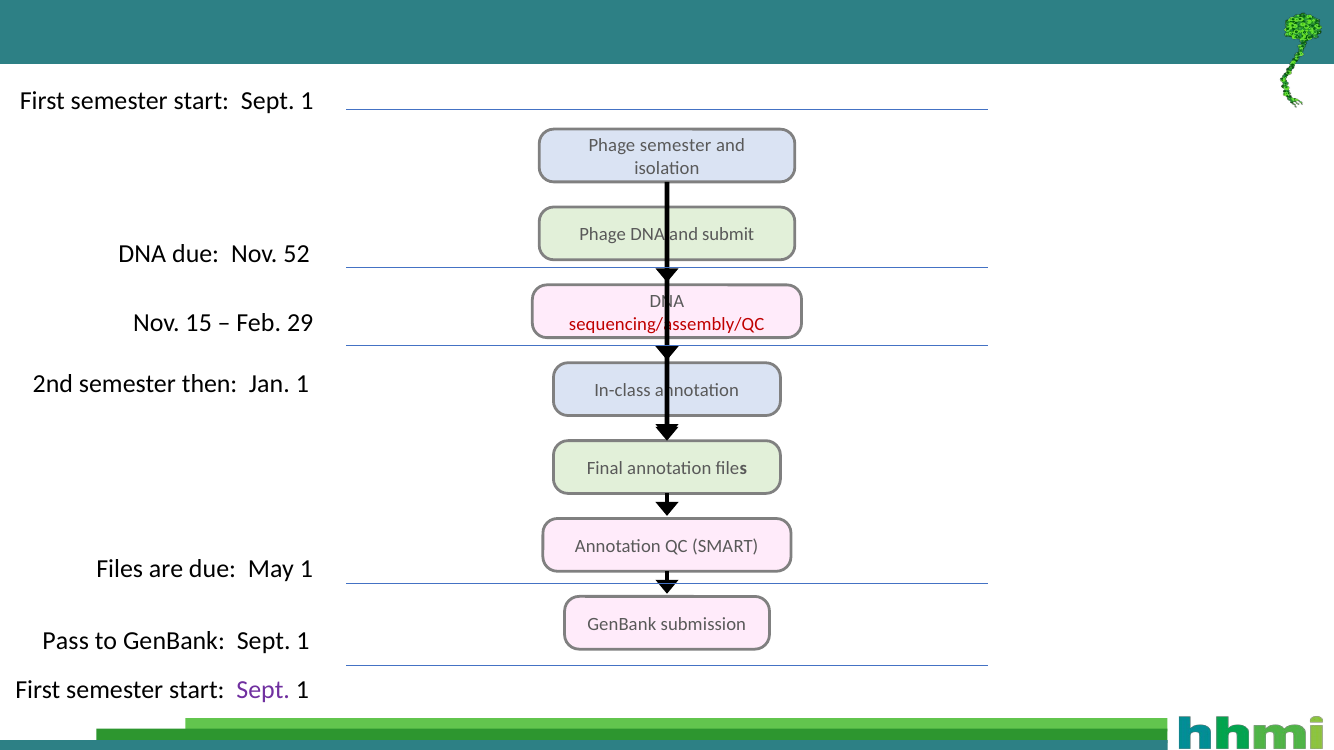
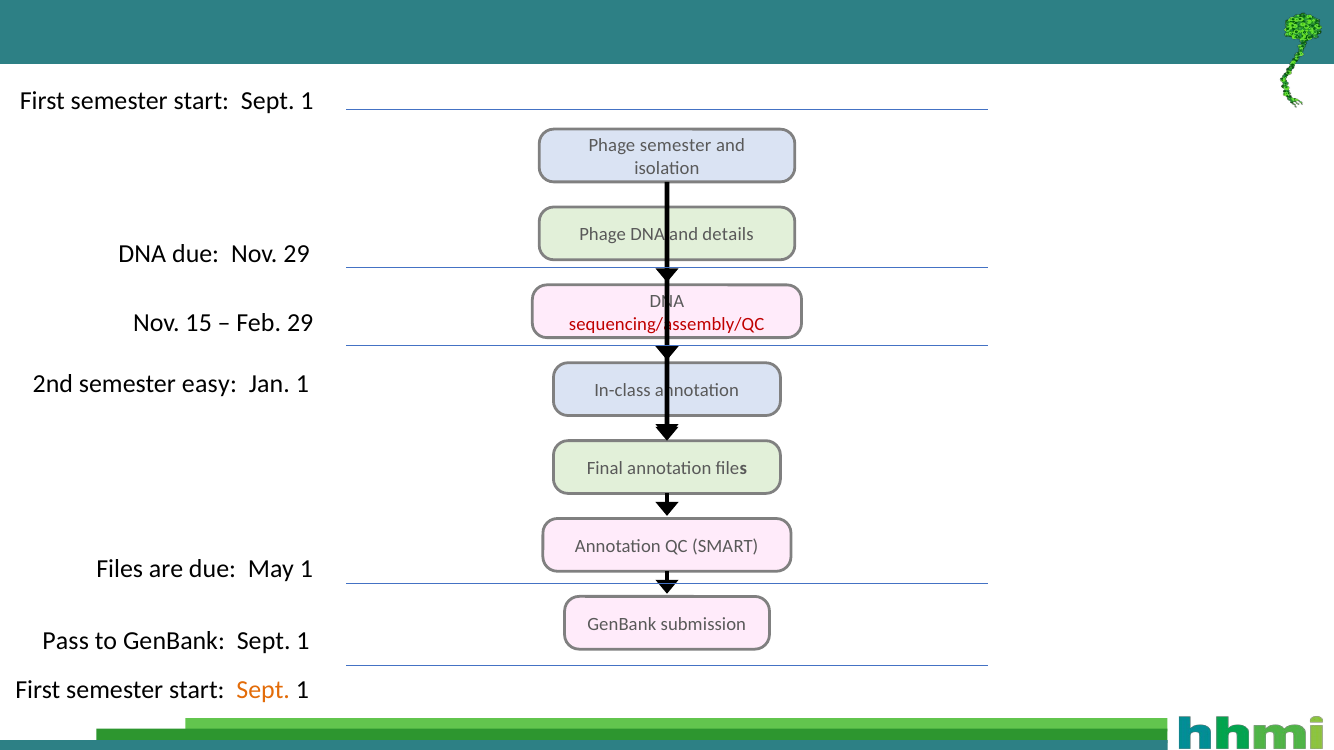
submit: submit -> details
Nov 52: 52 -> 29
then: then -> easy
Sept at (263, 690) colour: purple -> orange
